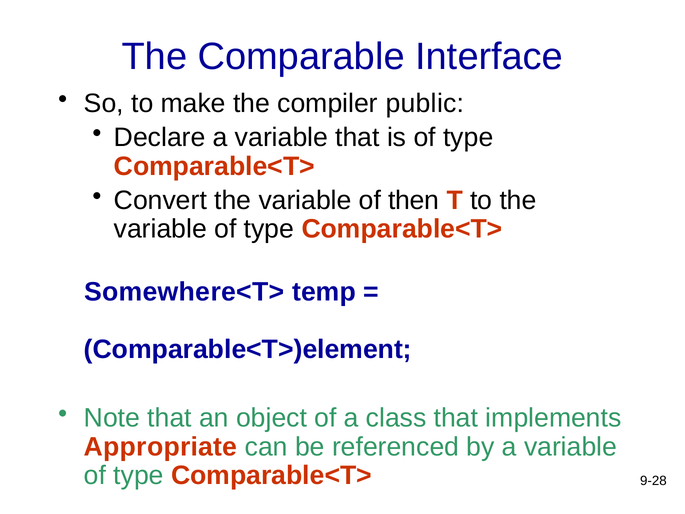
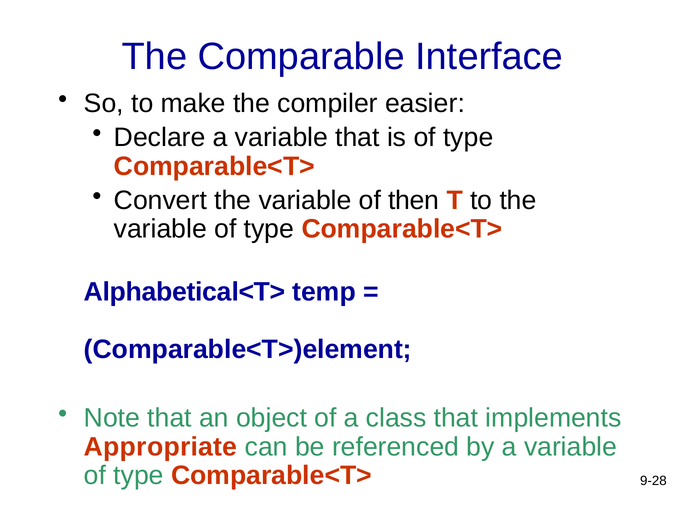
public: public -> easier
Somewhere<T>: Somewhere<T> -> Alphabetical<T>
